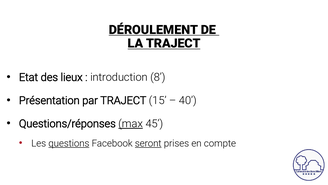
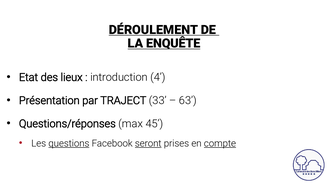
LA TRAJECT: TRAJECT -> ENQUÊTE
8: 8 -> 4
15: 15 -> 33
40: 40 -> 63
max underline: present -> none
compte underline: none -> present
